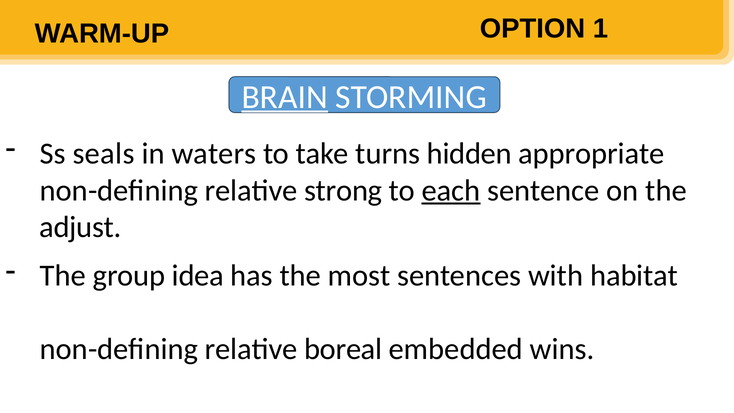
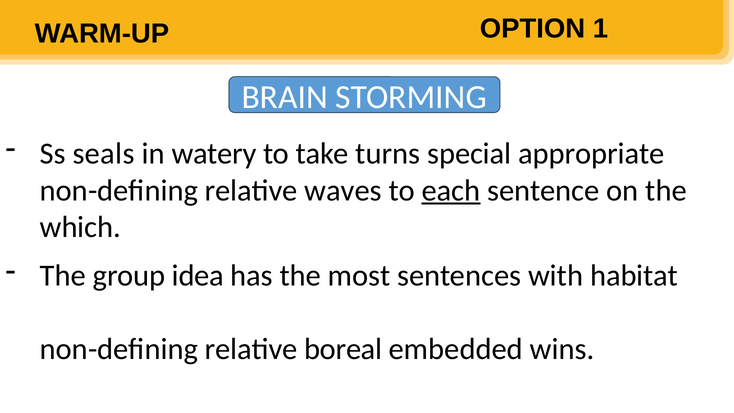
BRAIN underline: present -> none
waters: waters -> watery
hidden: hidden -> special
strong: strong -> waves
adjust: adjust -> which
